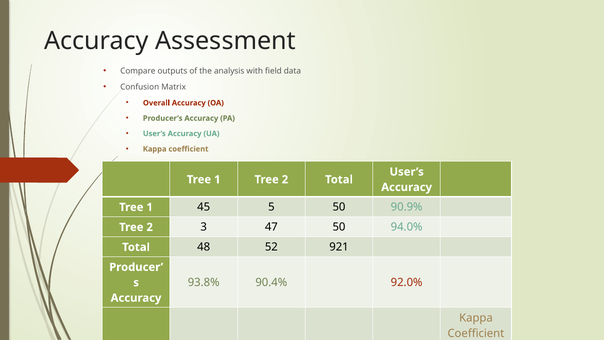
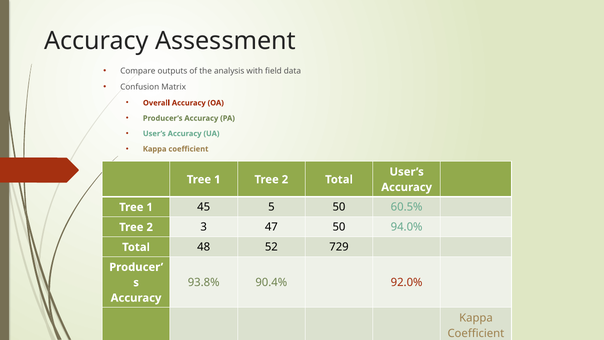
90.9%: 90.9% -> 60.5%
921: 921 -> 729
